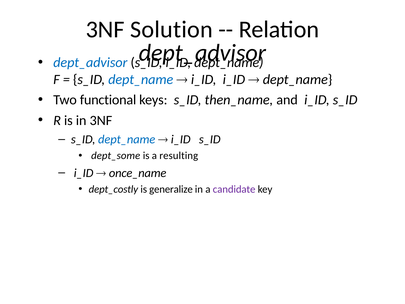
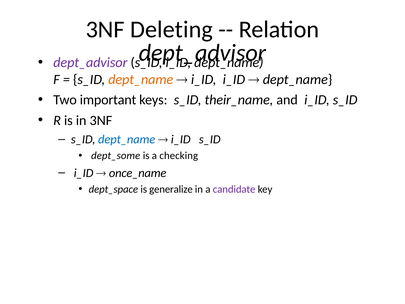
Solution: Solution -> Deleting
dept_advisor at (90, 63) colour: blue -> purple
dept_name at (141, 79) colour: blue -> orange
functional: functional -> important
then_name: then_name -> their_name
resulting: resulting -> checking
dept_costly: dept_costly -> dept_space
